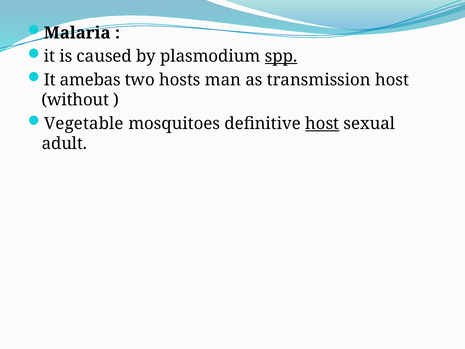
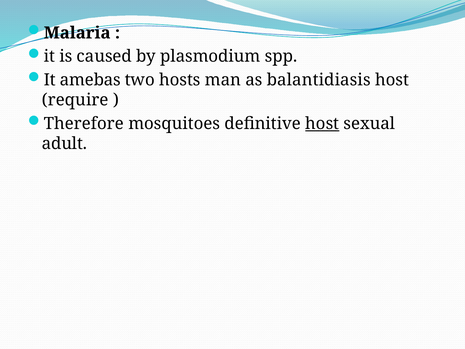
spp underline: present -> none
transmission: transmission -> balantidiasis
without: without -> require
Vegetable: Vegetable -> Therefore
